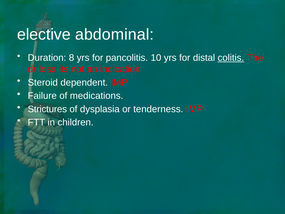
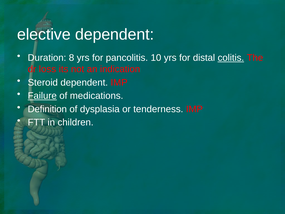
elective abdominal: abdominal -> dependent
Failure underline: none -> present
Strictures: Strictures -> Definition
